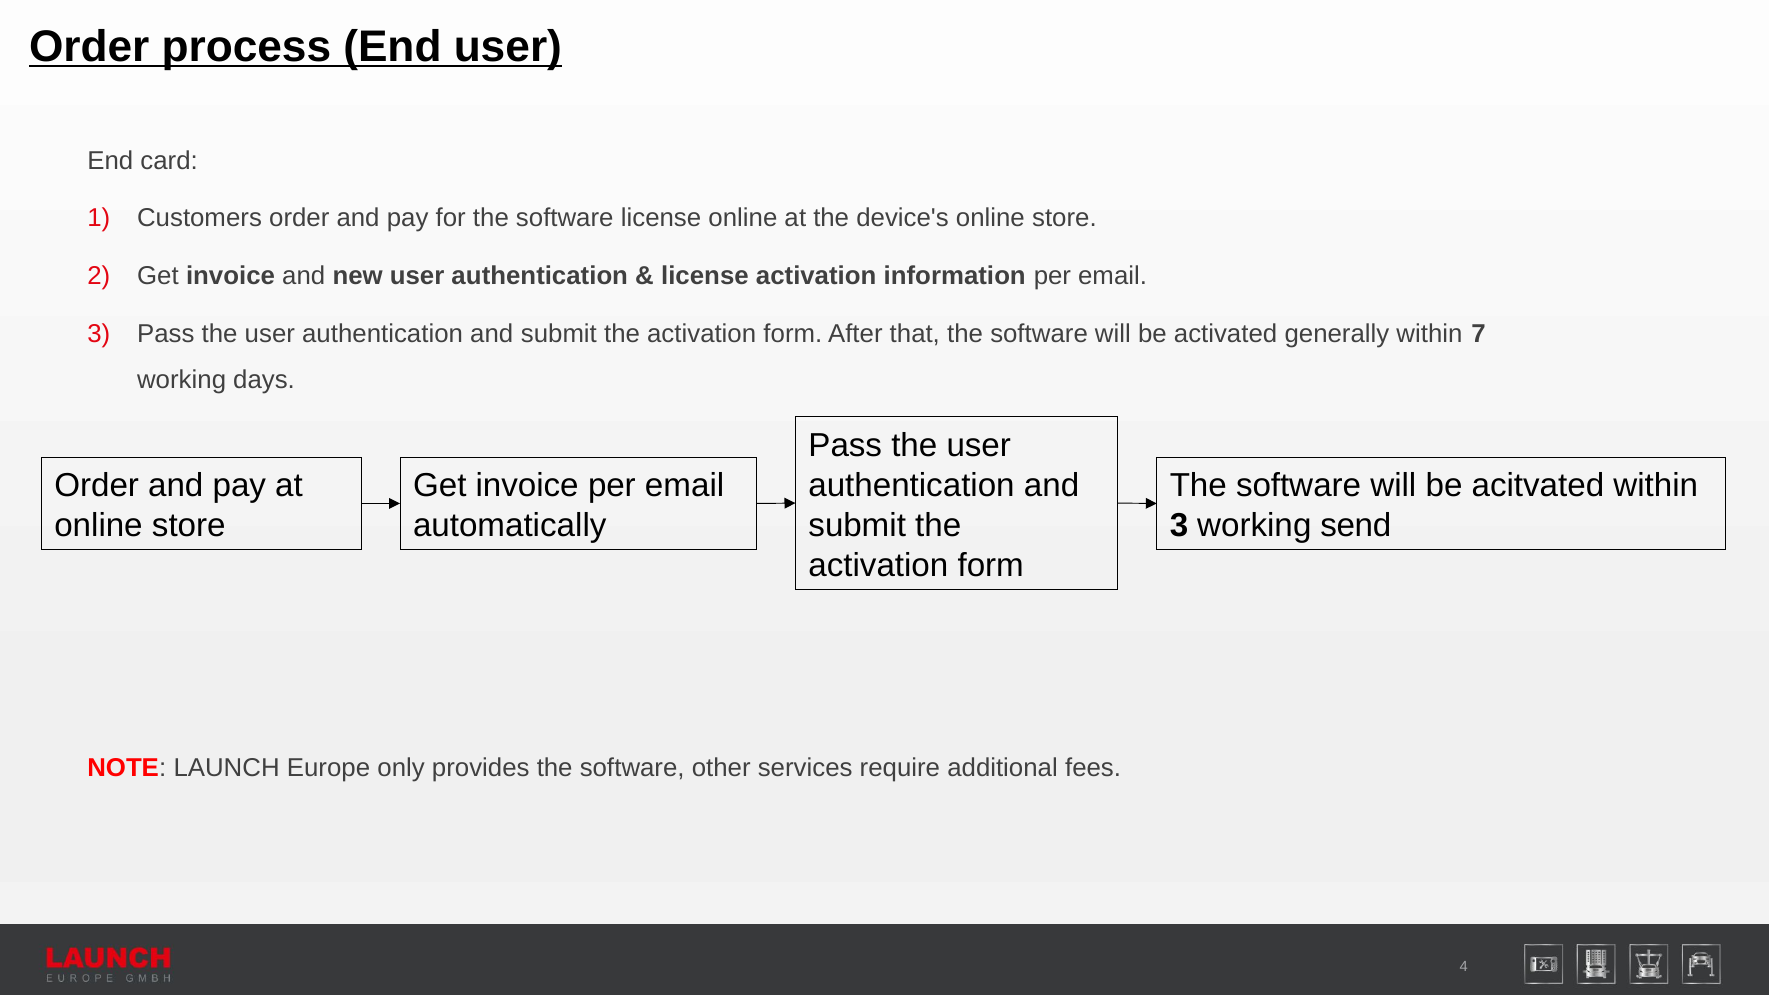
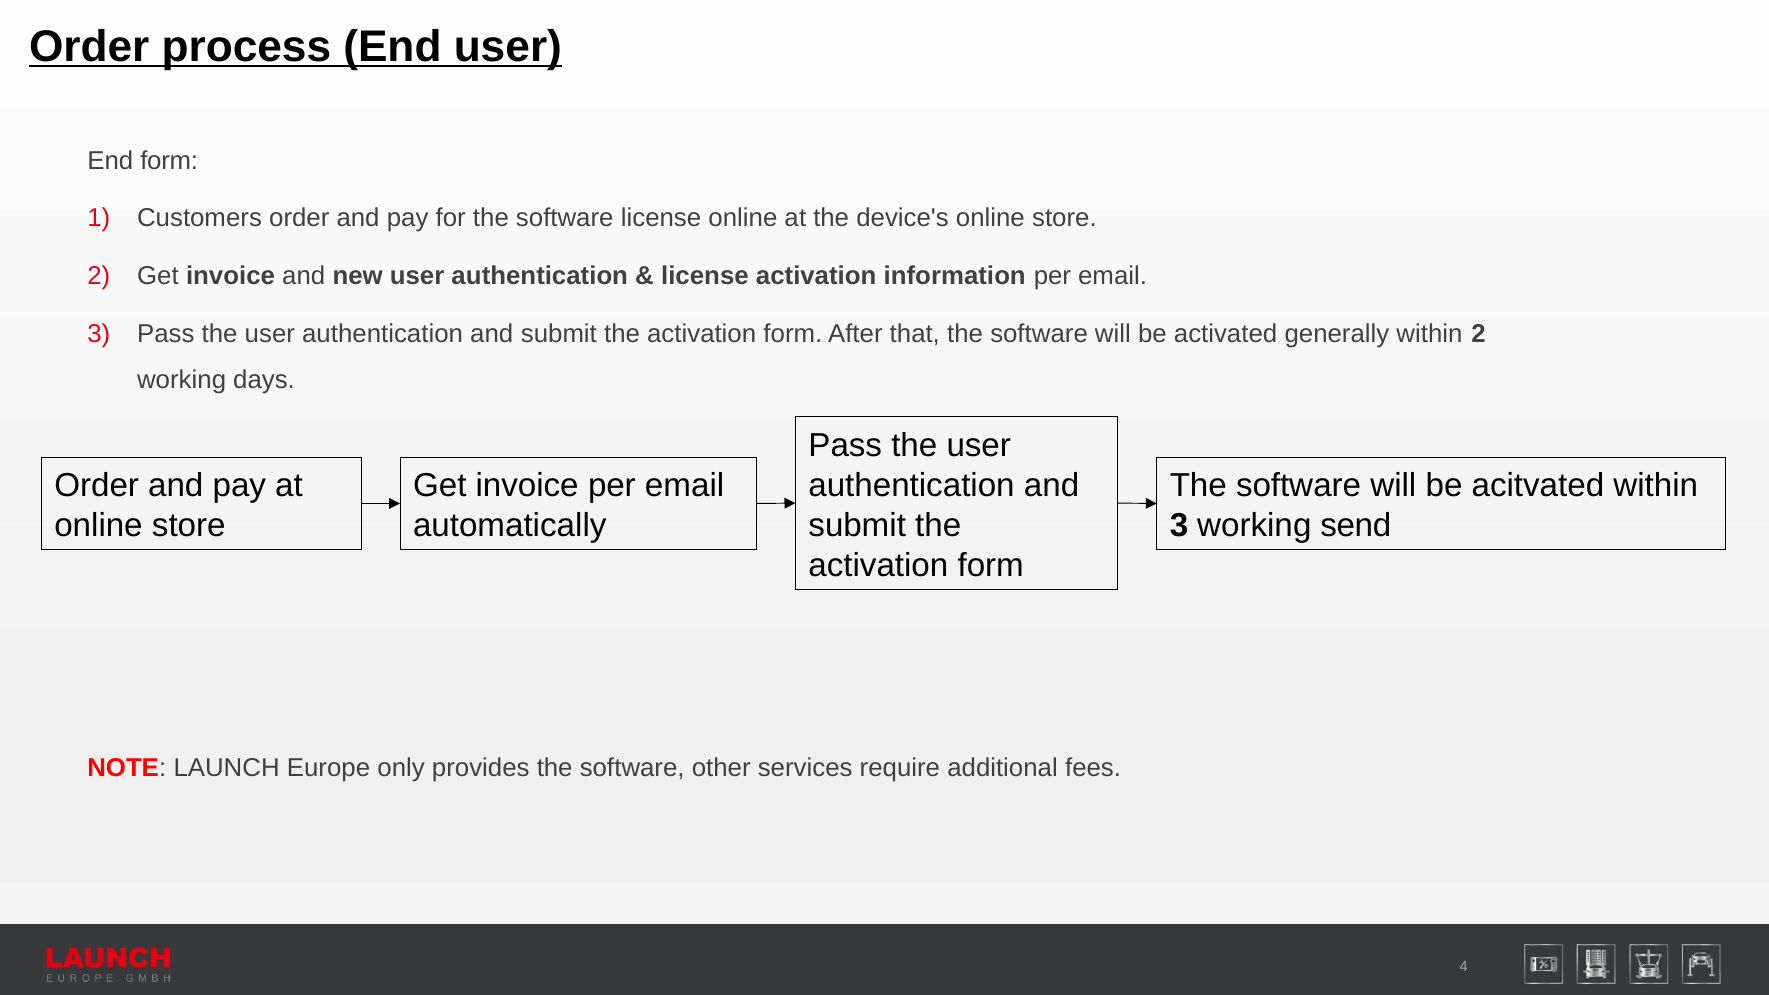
End card: card -> form
within 7: 7 -> 2
